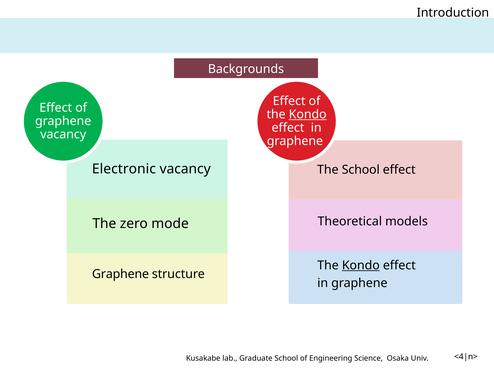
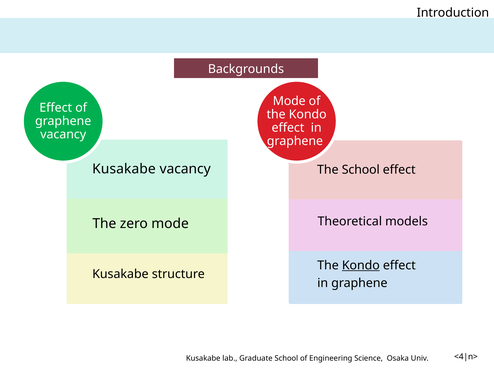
Effect at (289, 101): Effect -> Mode
Kondo at (308, 114) underline: present -> none
Electronic at (124, 169): Electronic -> Kusakabe
Graphene at (121, 274): Graphene -> Kusakabe
